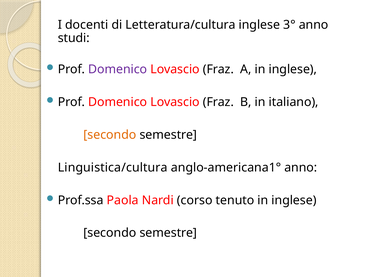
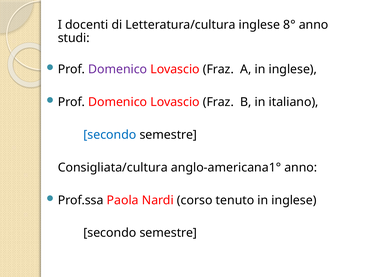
3°: 3° -> 8°
secondo at (110, 135) colour: orange -> blue
Linguistica/cultura: Linguistica/cultura -> Consigliata/cultura
